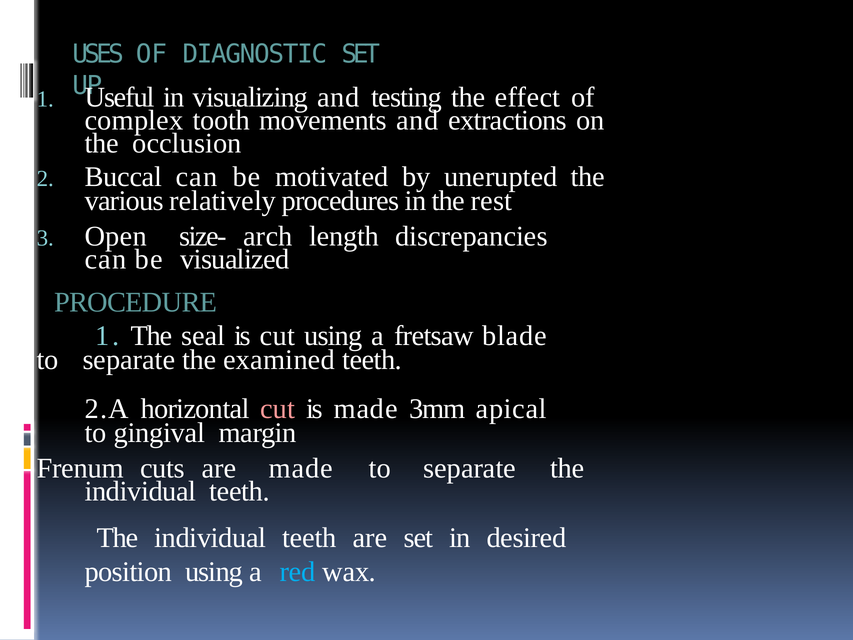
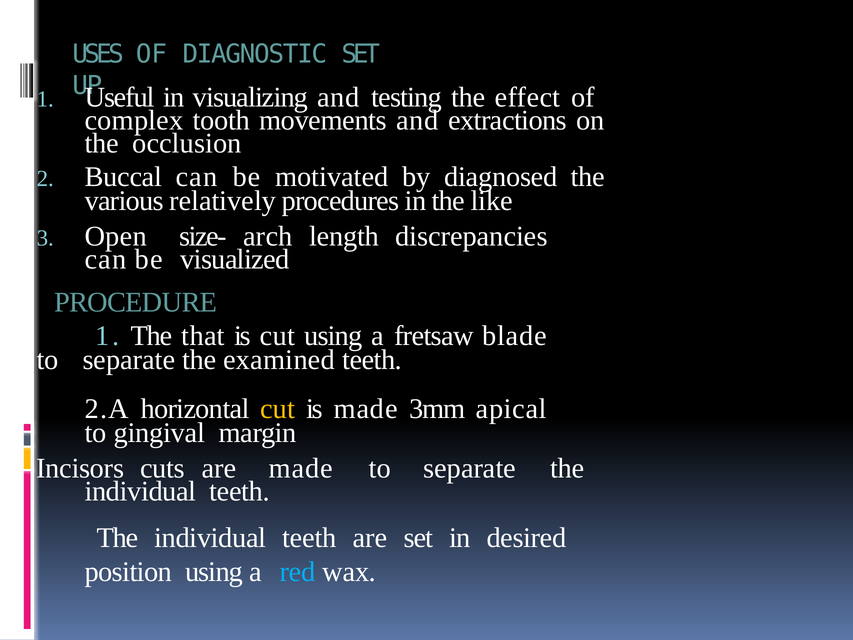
unerupted: unerupted -> diagnosed
rest: rest -> like
seal: seal -> that
cut at (278, 409) colour: pink -> yellow
Frenum: Frenum -> Incisors
